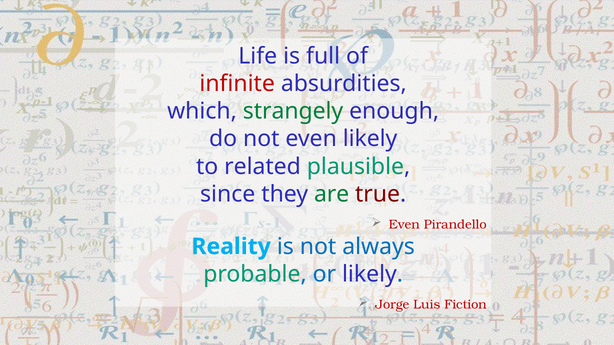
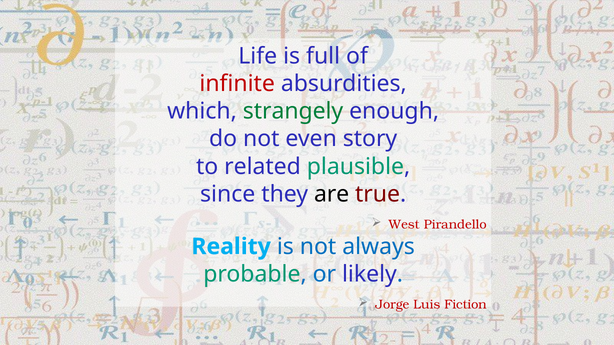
even likely: likely -> story
are colour: green -> black
Even at (404, 225): Even -> West
